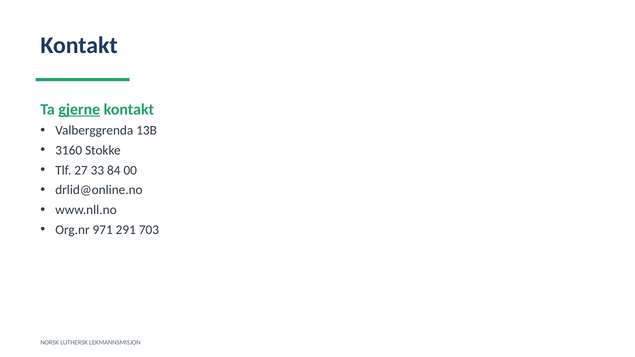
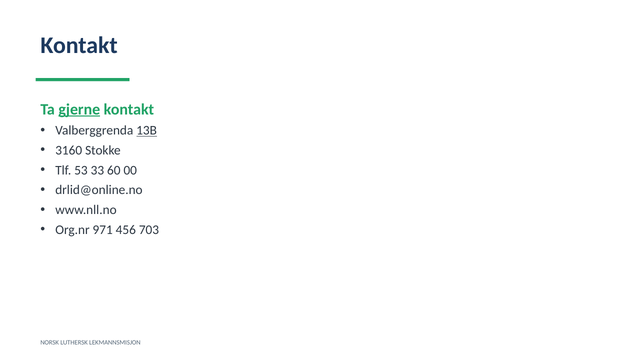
13B underline: none -> present
27: 27 -> 53
84: 84 -> 60
291: 291 -> 456
